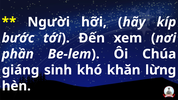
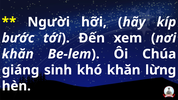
phần at (18, 54): phần -> khăn
